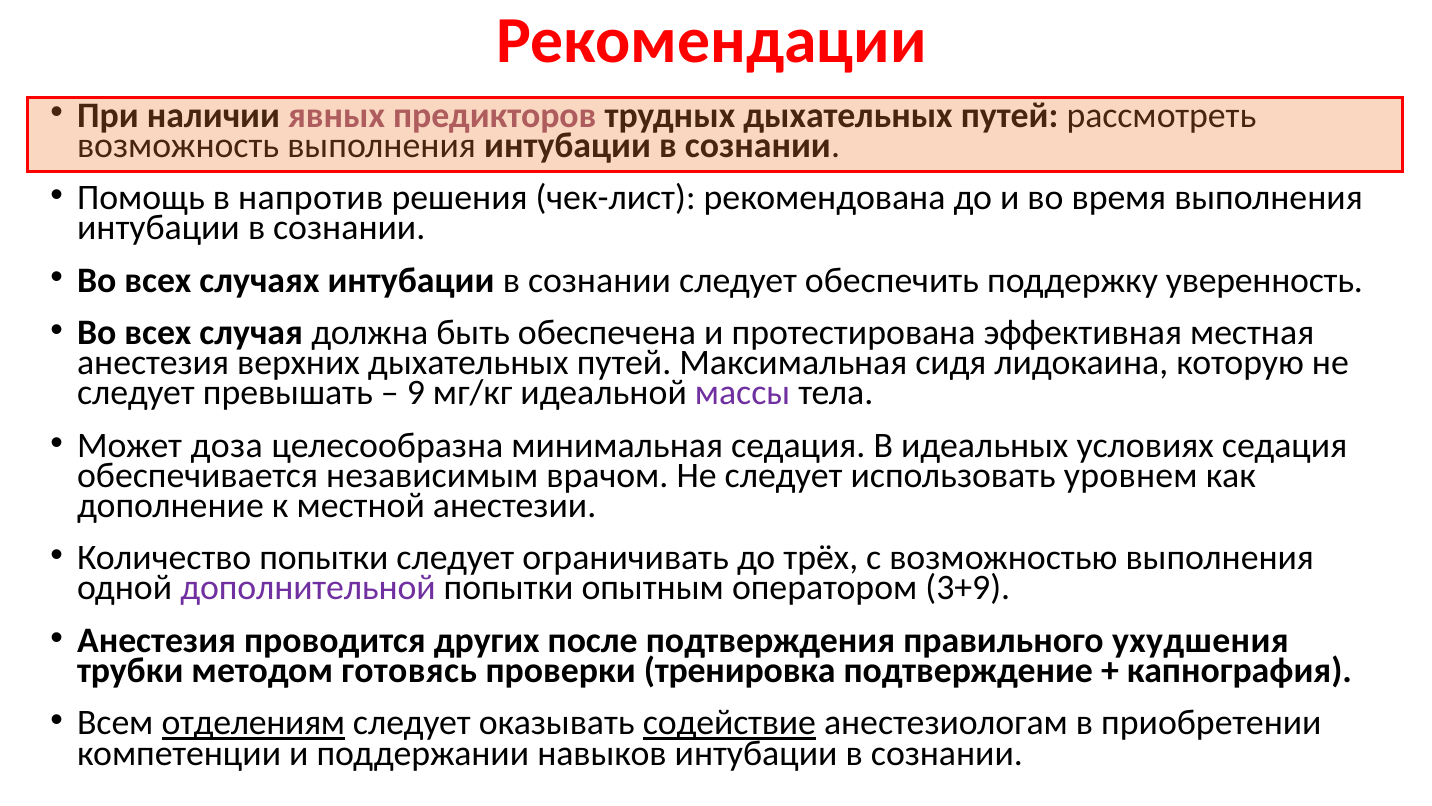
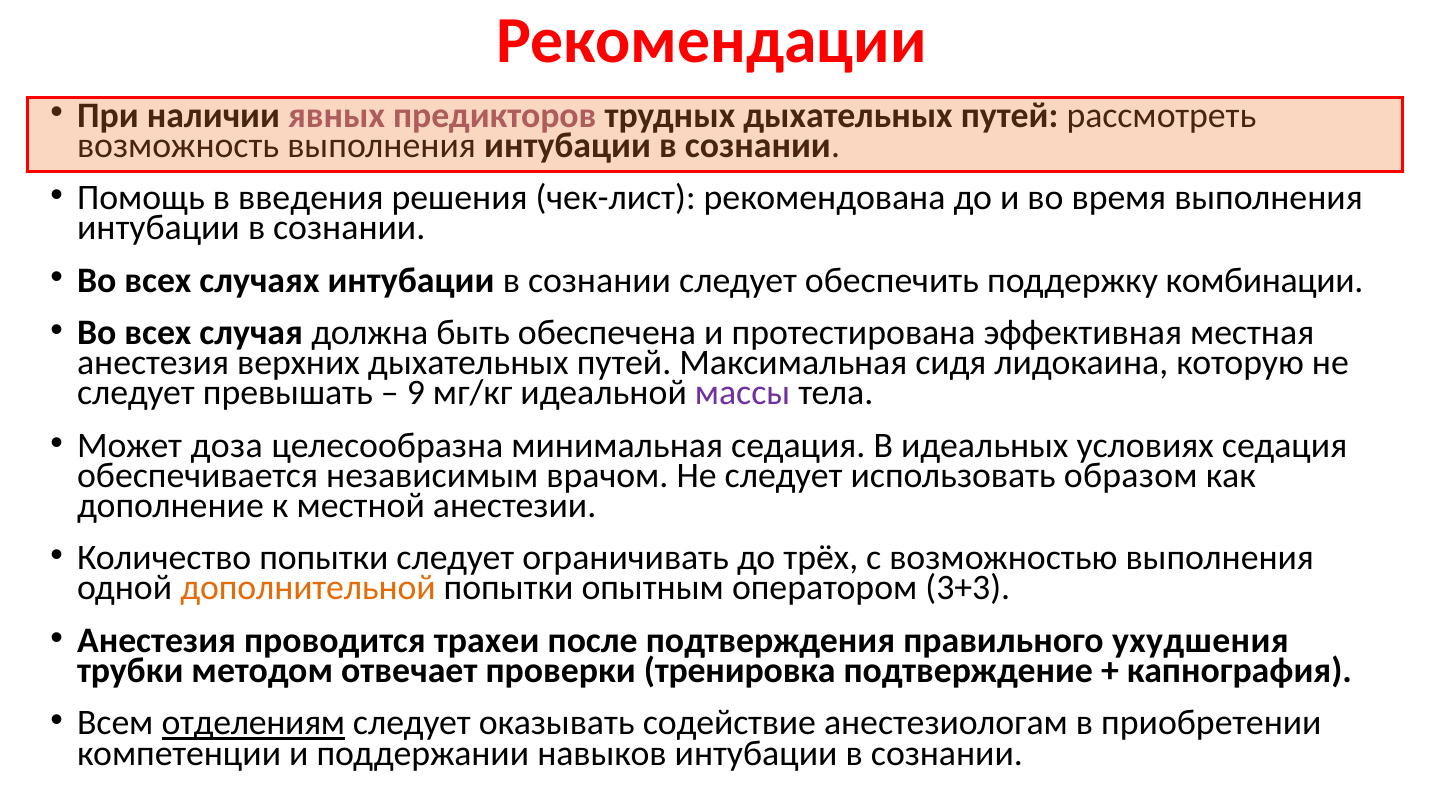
напротив: напротив -> введения
уверенность: уверенность -> комбинации
уровнем: уровнем -> образом
дополнительной colour: purple -> orange
3+9: 3+9 -> 3+3
других: других -> трахеи
готовясь: готовясь -> отвечает
содействие underline: present -> none
